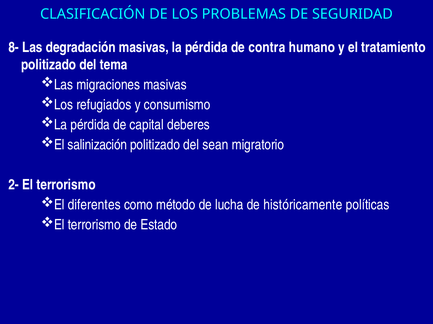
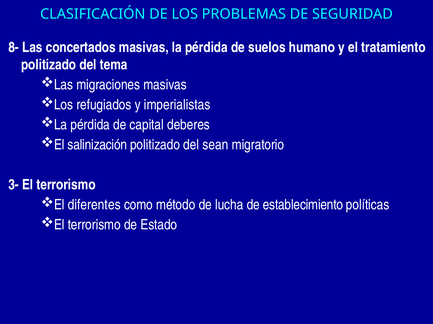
degradación: degradación -> concertados
contra: contra -> suelos
consumismo: consumismo -> imperialistas
2-: 2- -> 3-
históricamente: históricamente -> establecimiento
